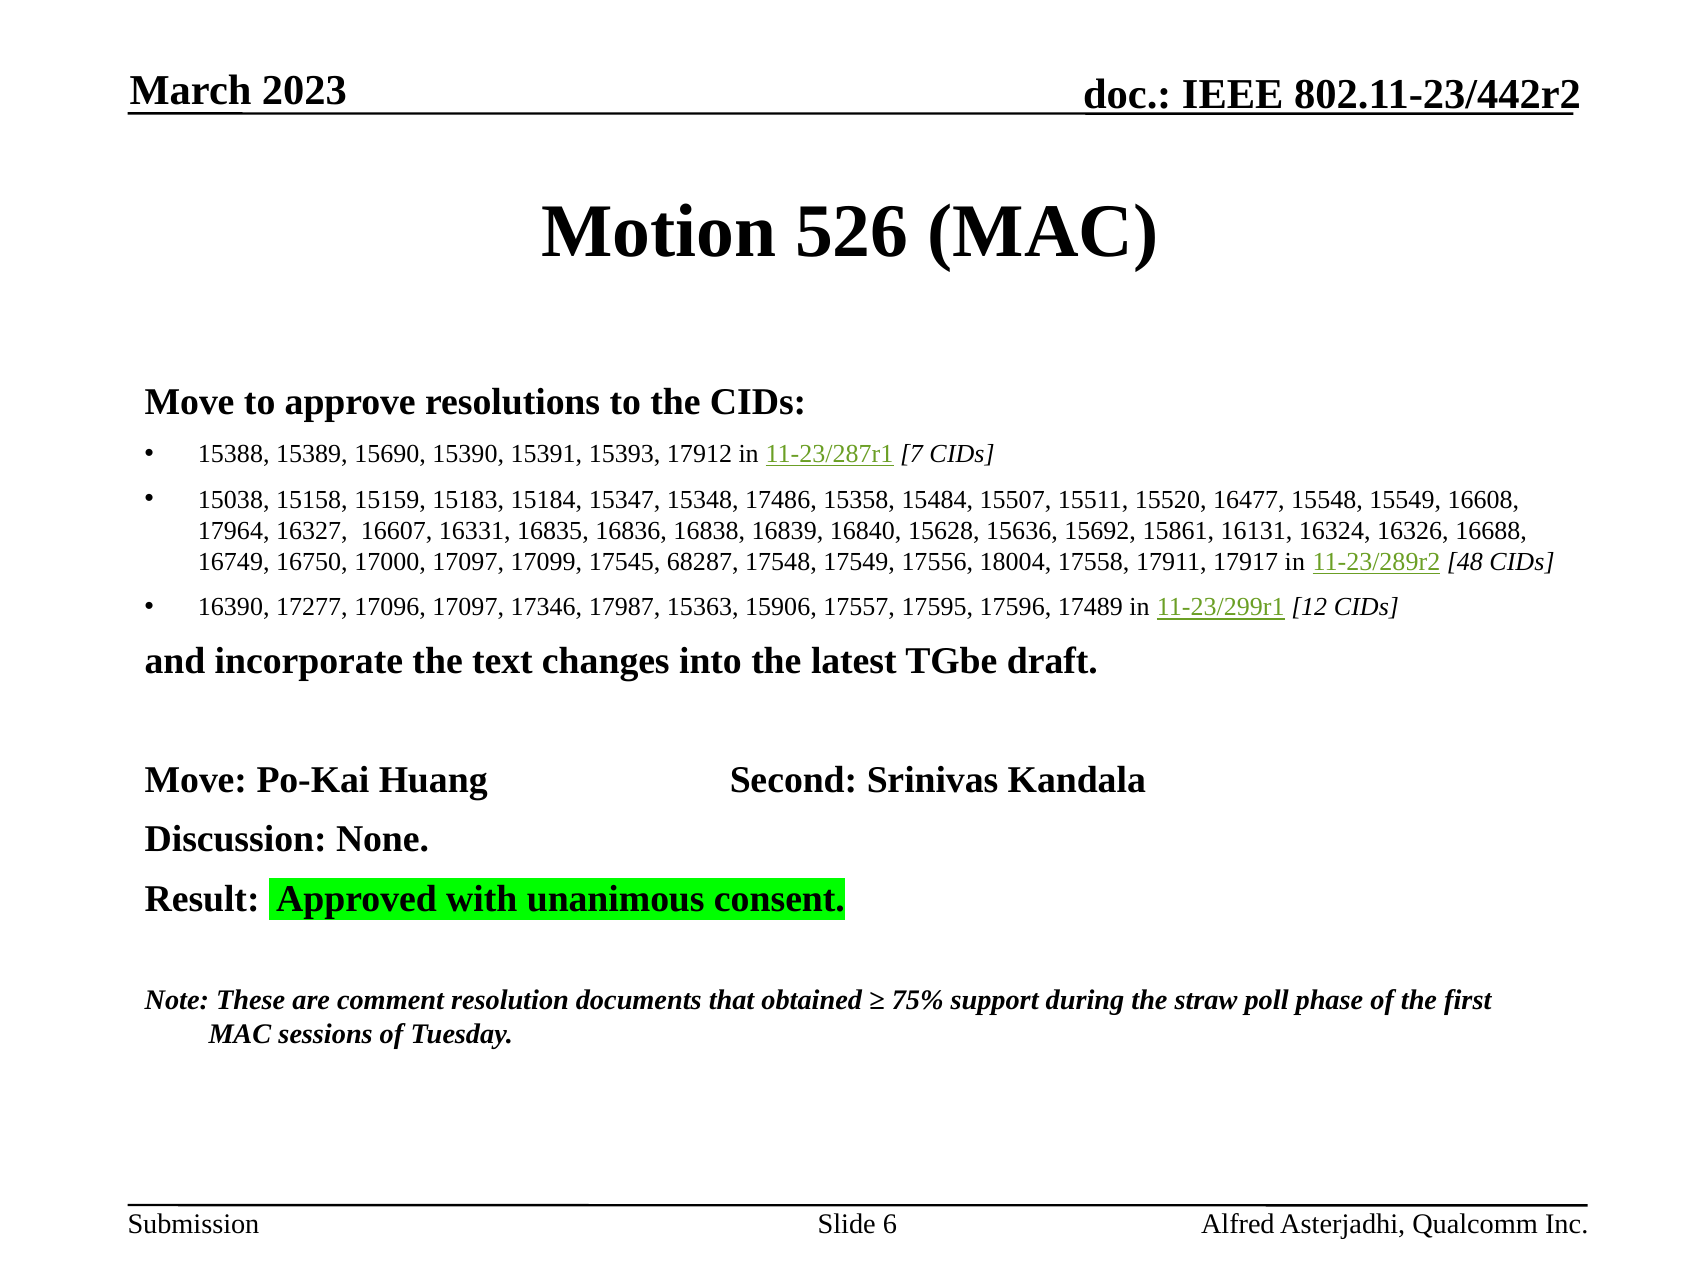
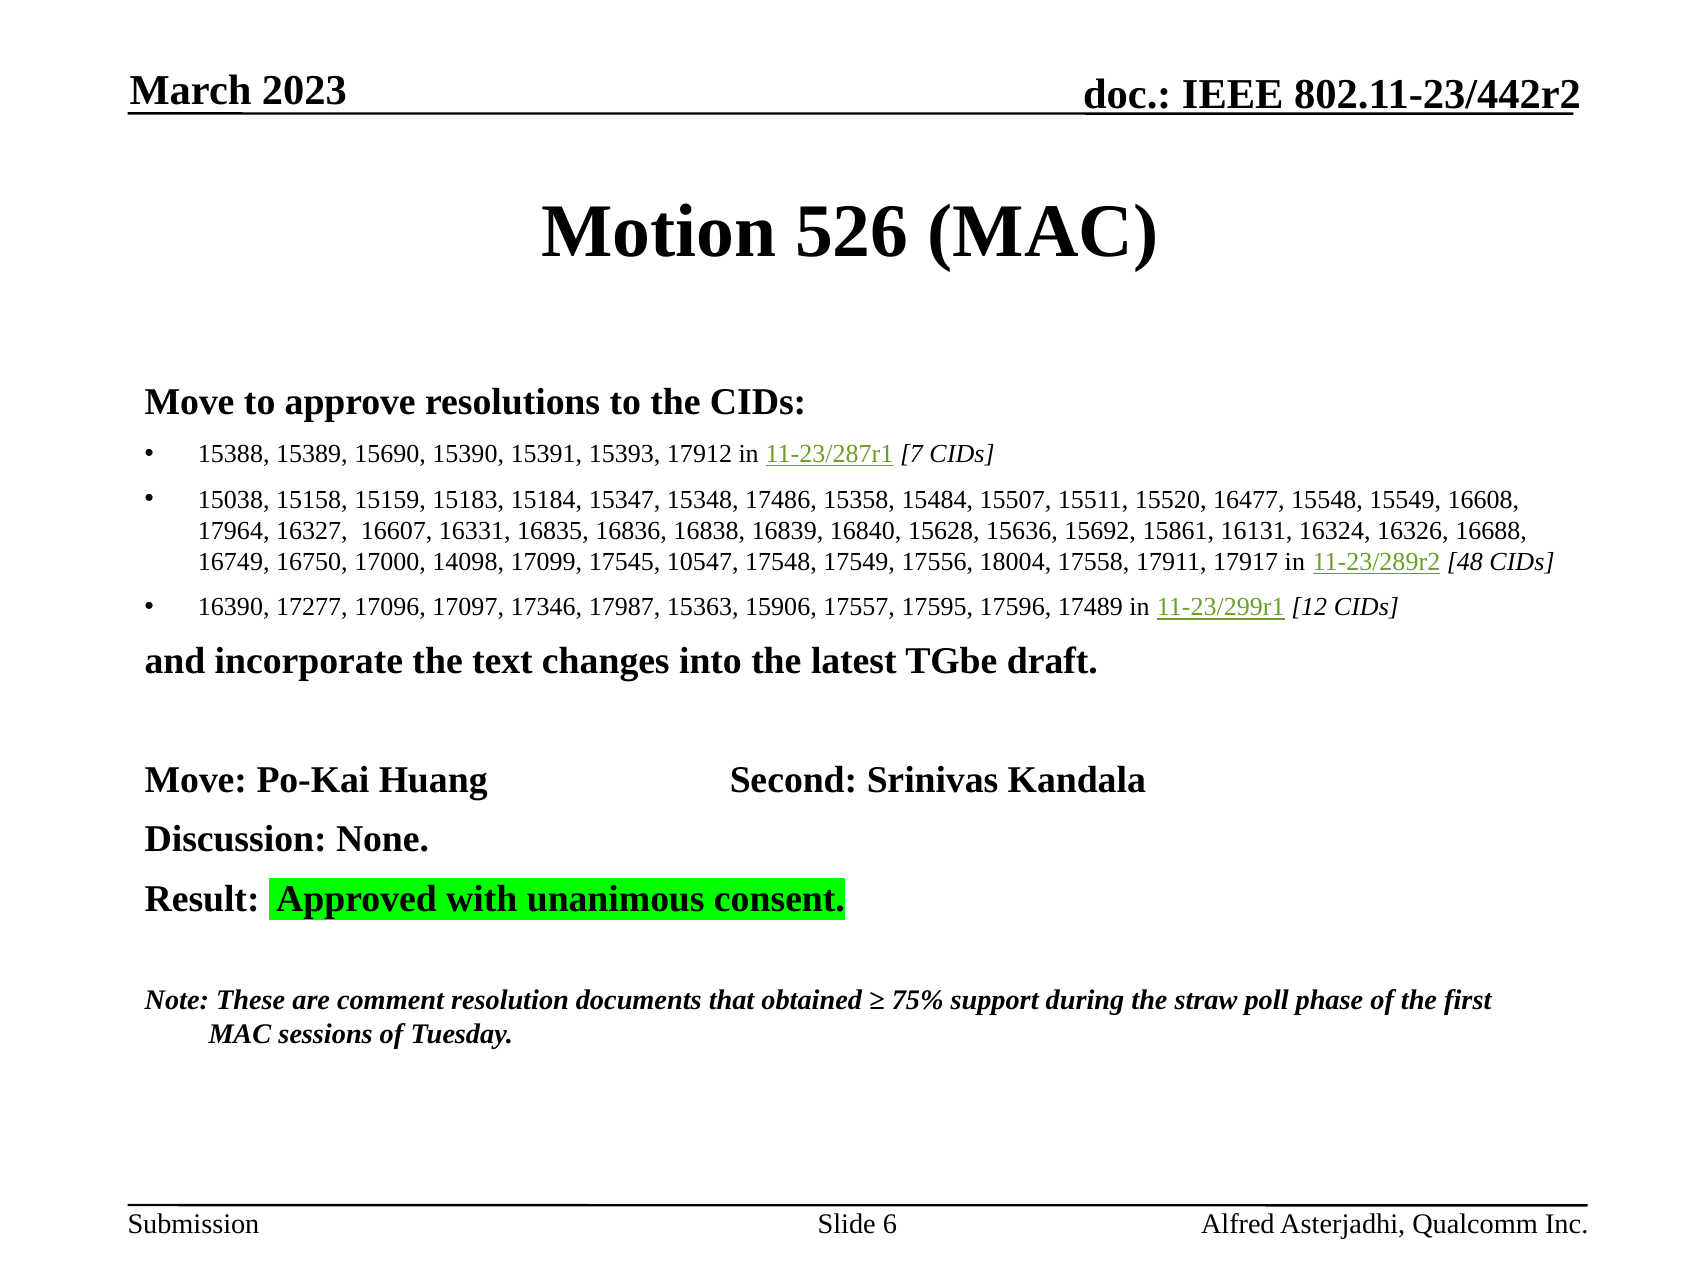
17000 17097: 17097 -> 14098
68287: 68287 -> 10547
